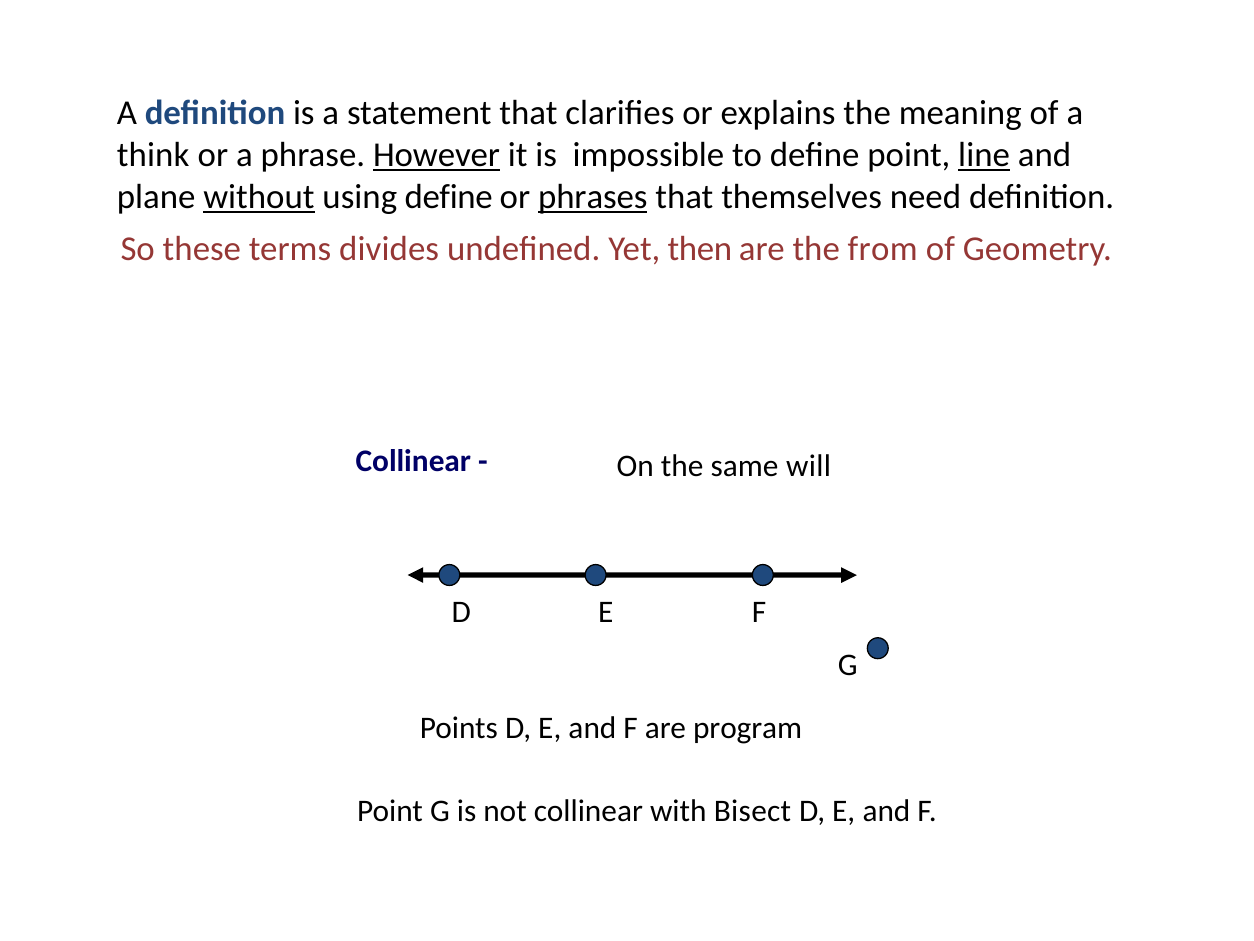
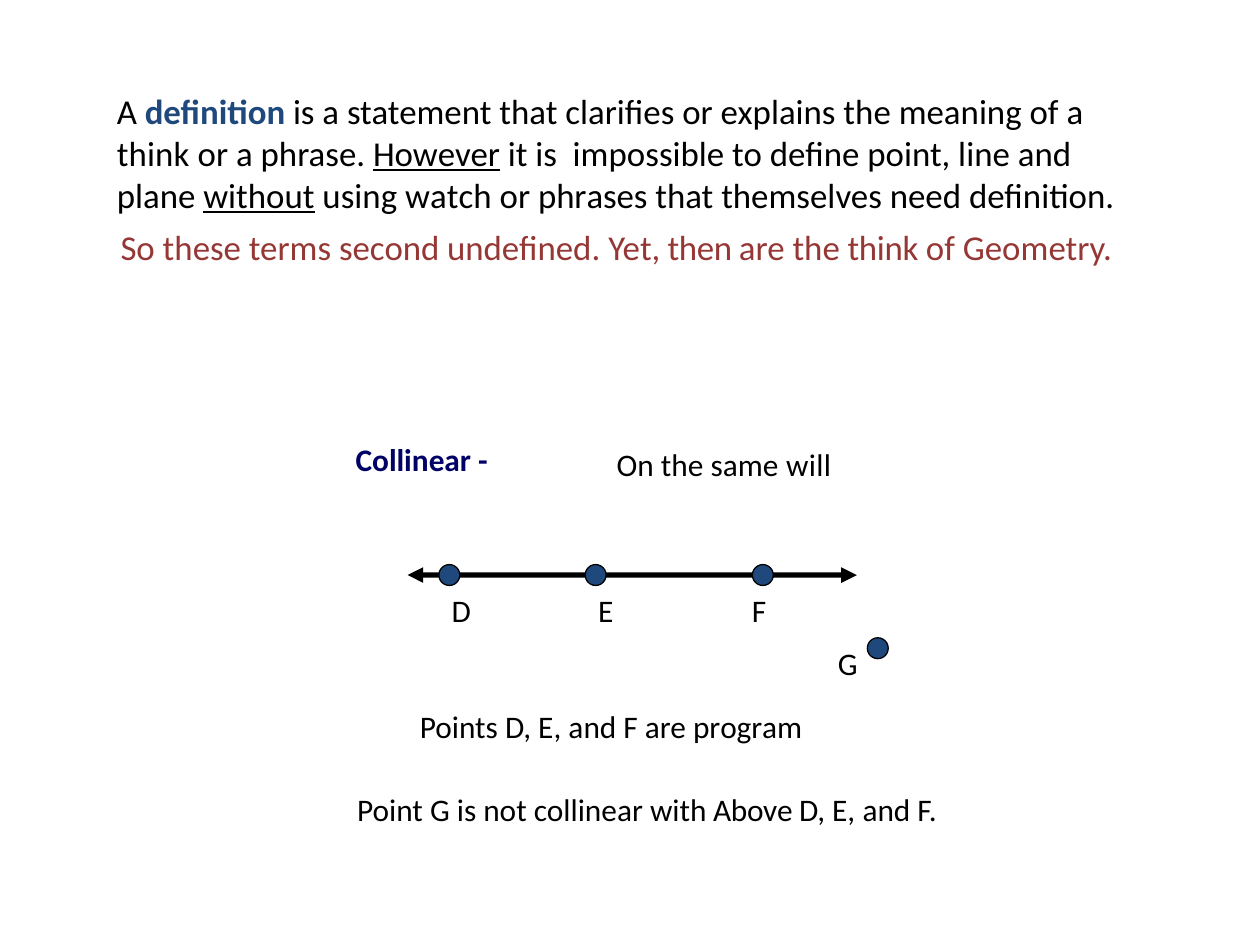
line underline: present -> none
using define: define -> watch
phrases underline: present -> none
divides: divides -> second
the from: from -> think
Bisect: Bisect -> Above
